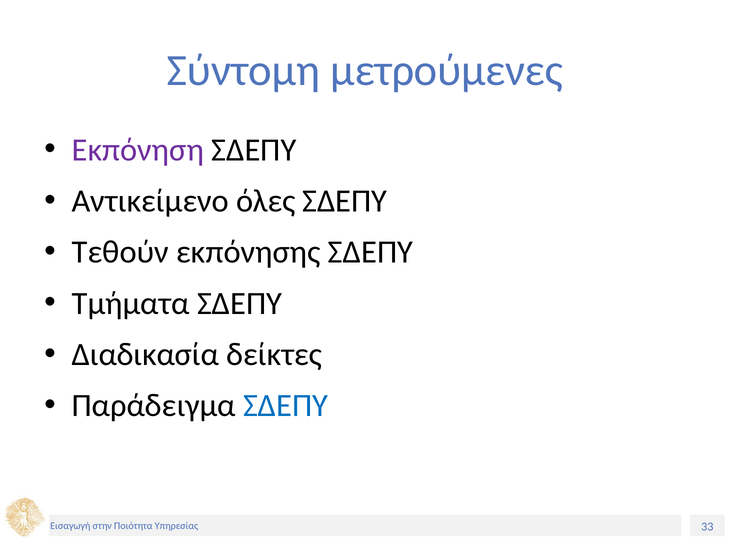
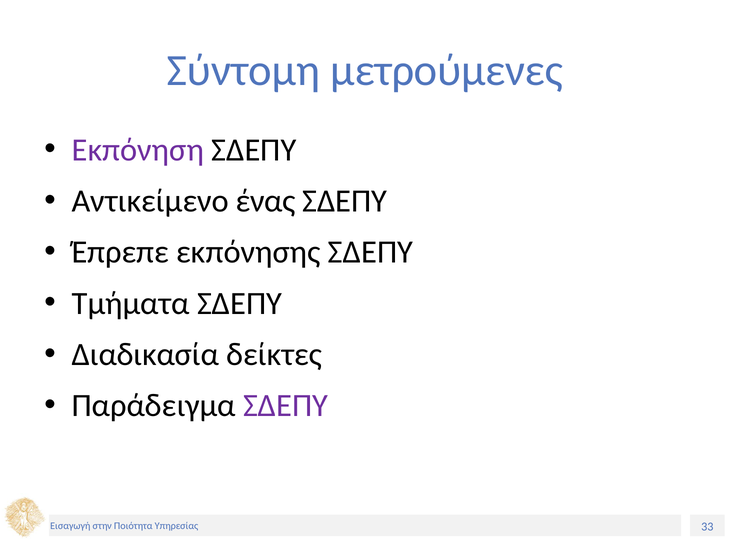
όλες: όλες -> ένας
Τεθούν: Τεθούν -> Έπρεπε
ΣΔΕΠΥ at (286, 405) colour: blue -> purple
